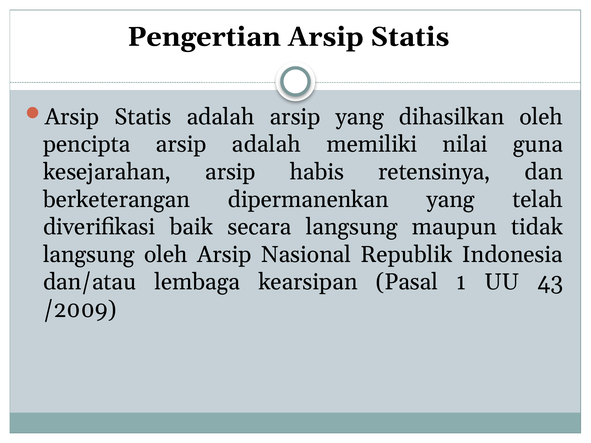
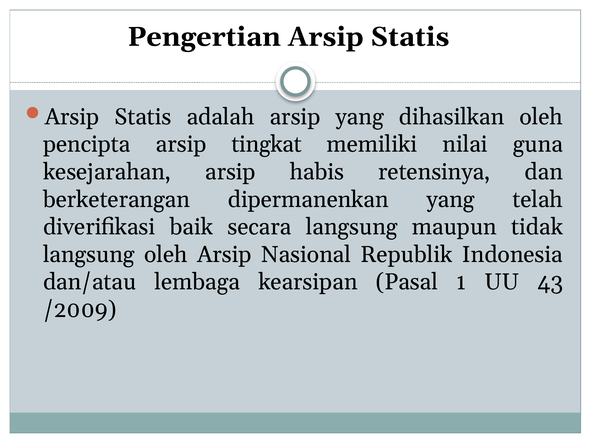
arsip adalah: adalah -> tingkat
